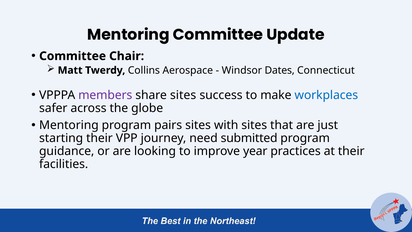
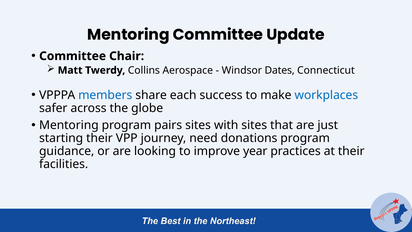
members colour: purple -> blue
share sites: sites -> each
submitted: submitted -> donations
